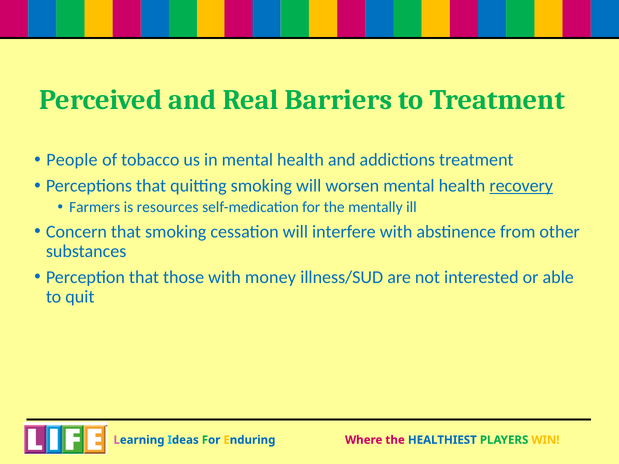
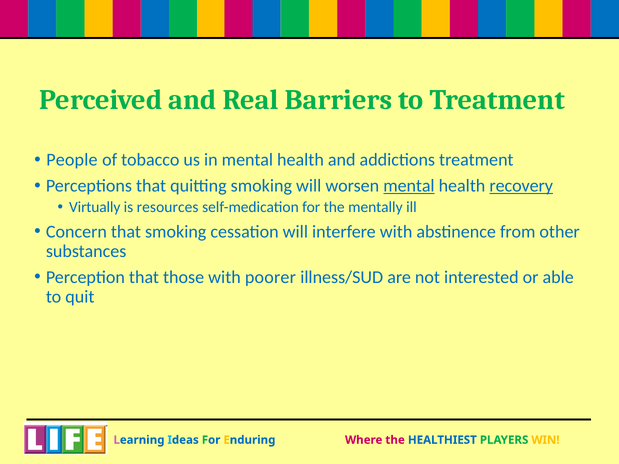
mental at (409, 186) underline: none -> present
Farmers: Farmers -> Virtually
money: money -> poorer
